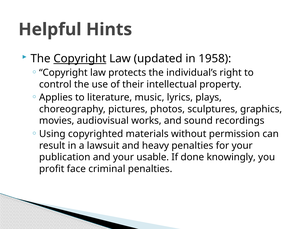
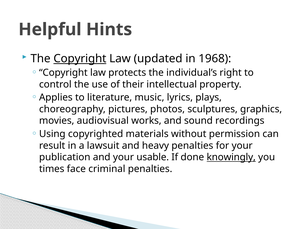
1958: 1958 -> 1968
knowingly underline: none -> present
profit: profit -> times
